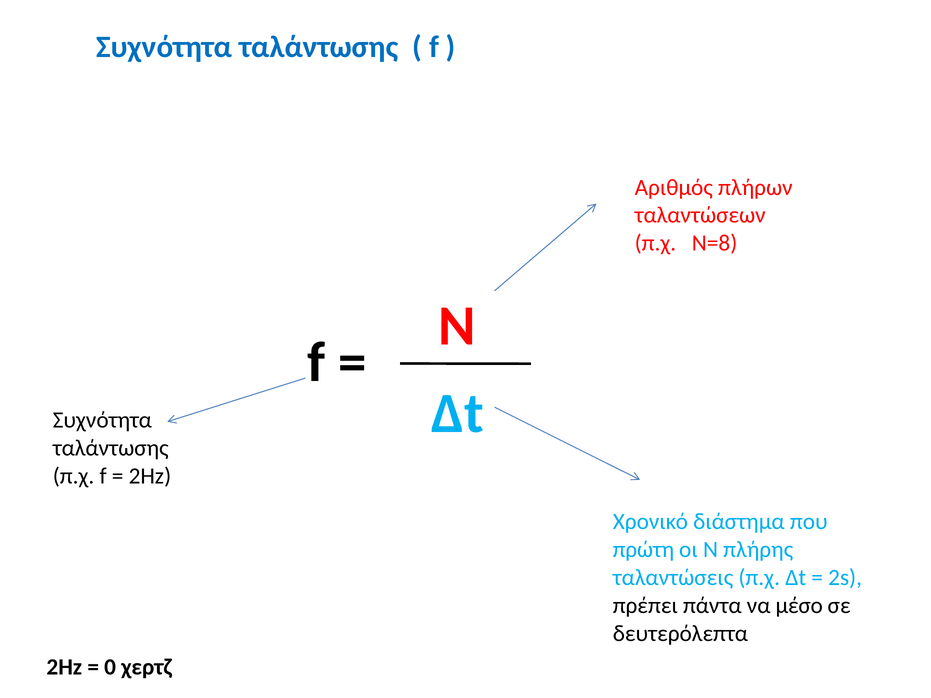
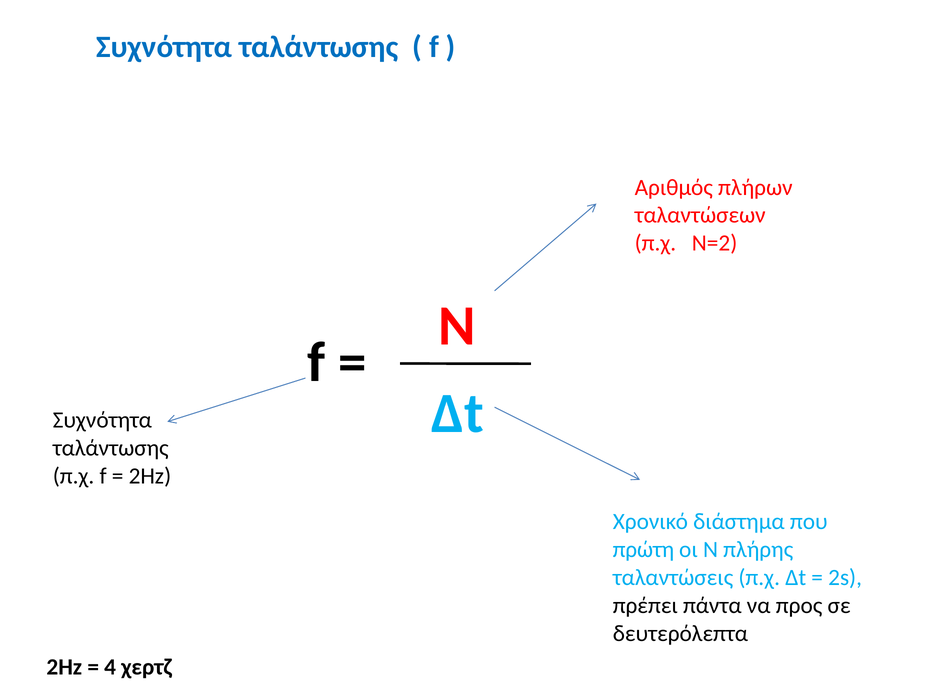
Ν=8: Ν=8 -> Ν=2
μέσο: μέσο -> προς
0: 0 -> 4
